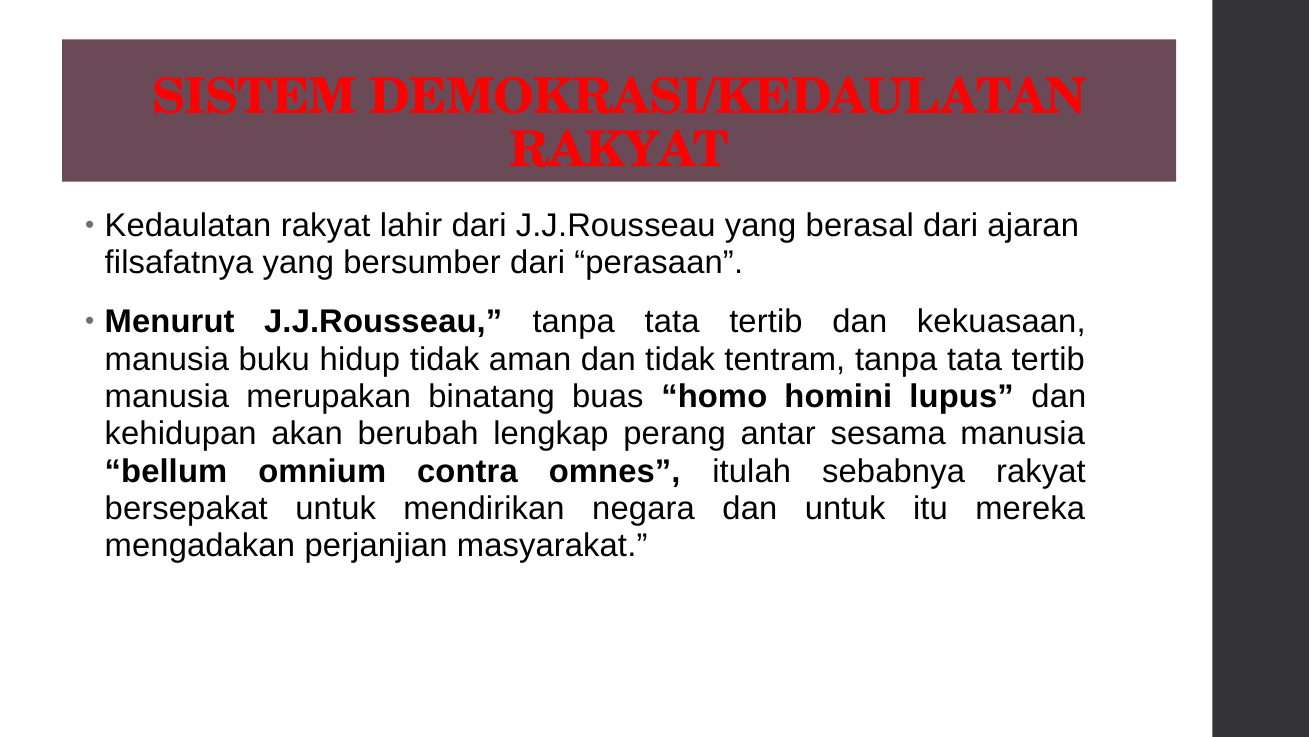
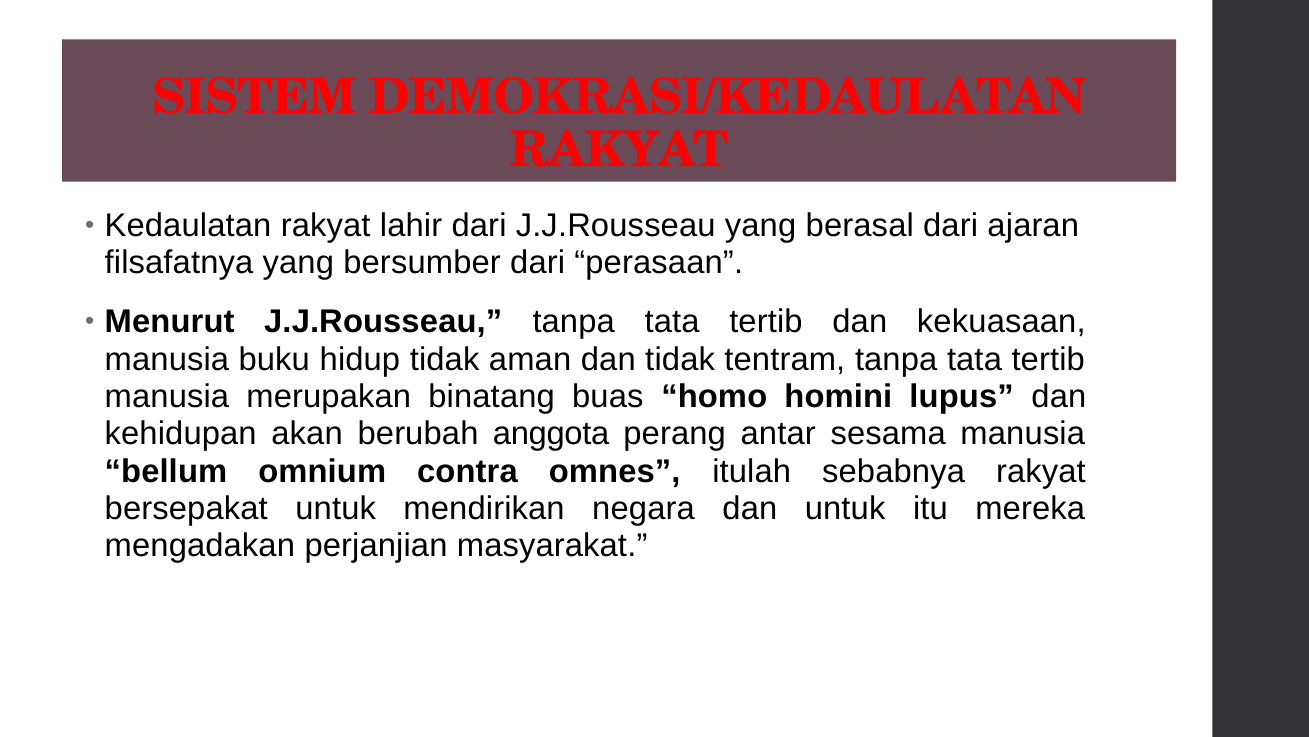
lengkap: lengkap -> anggota
